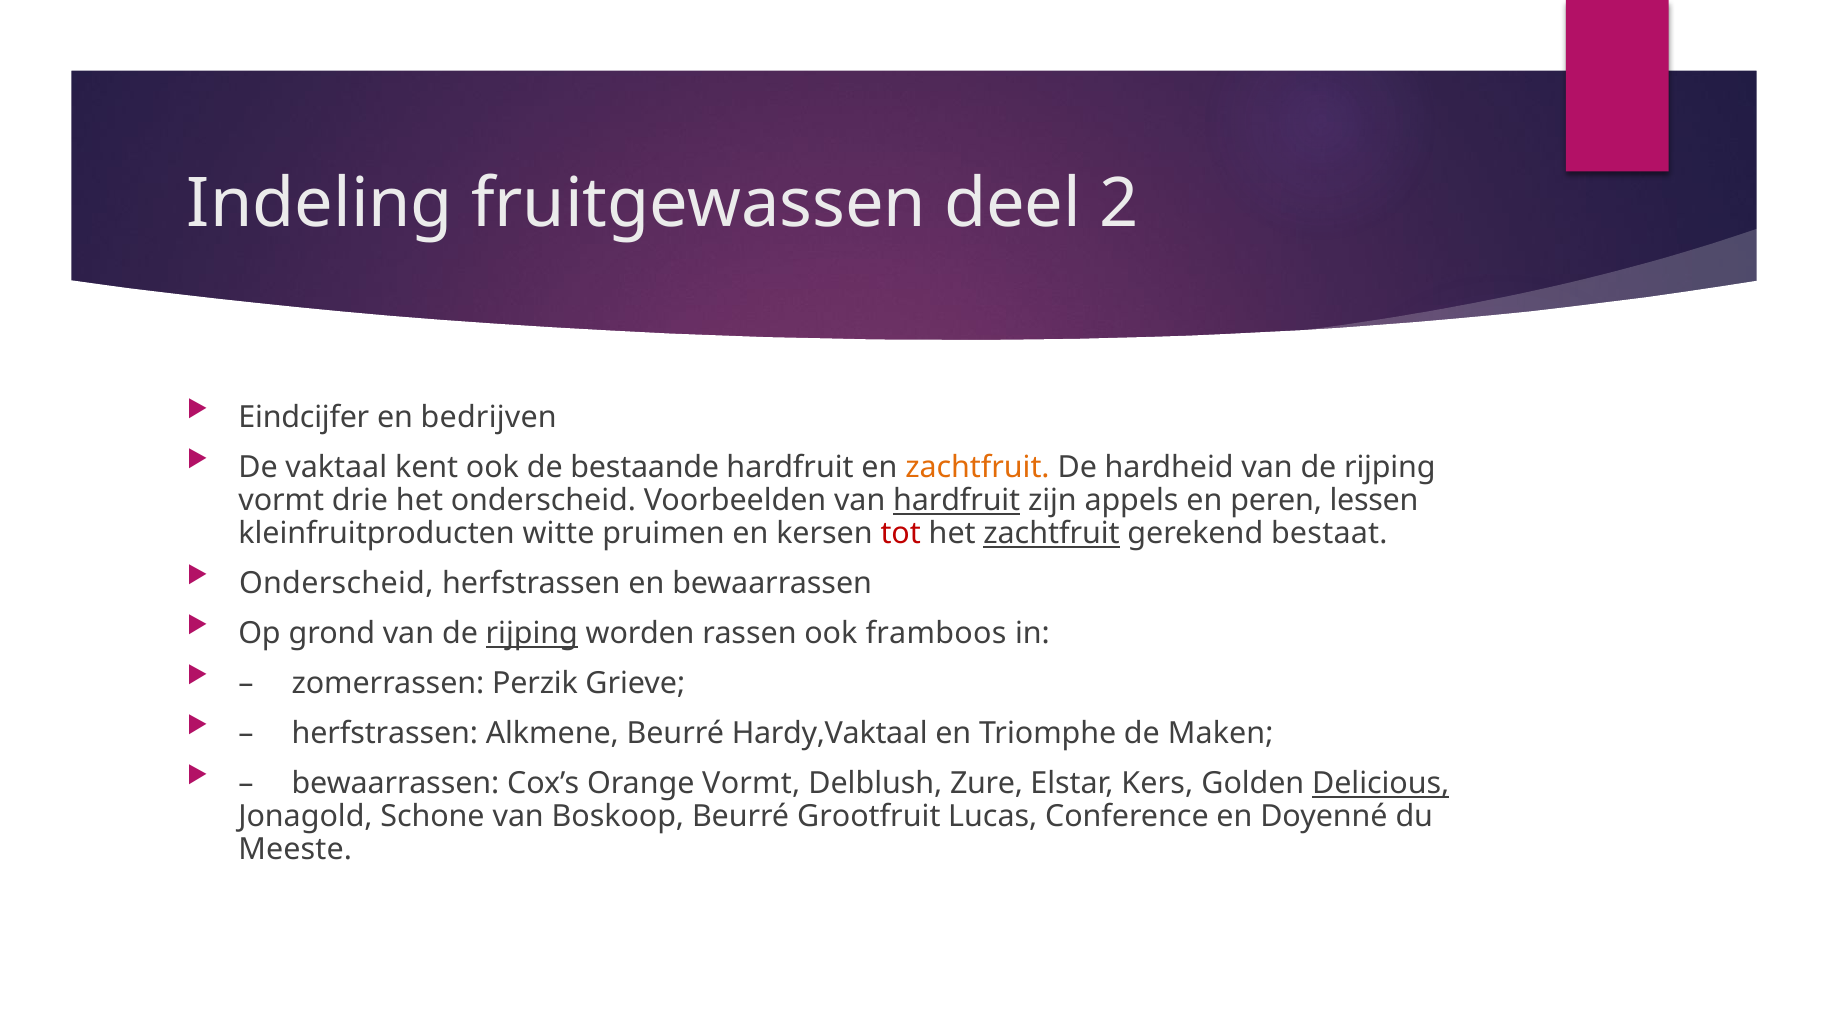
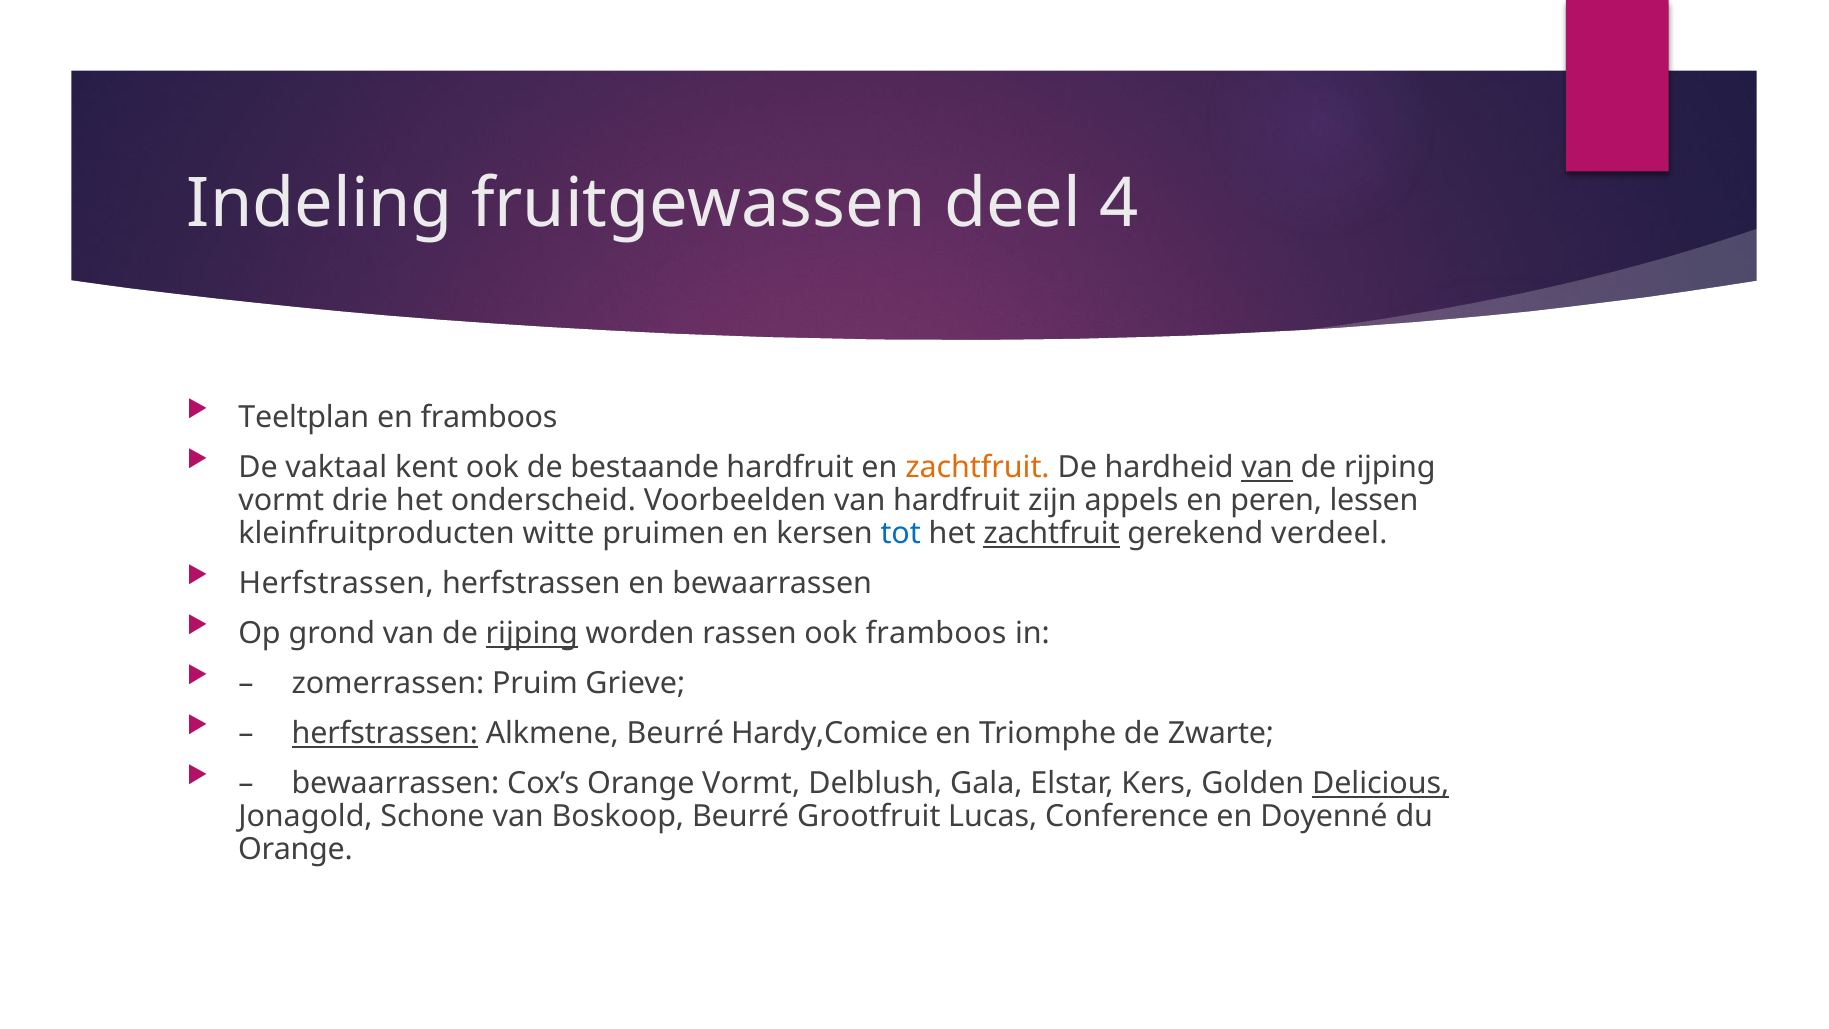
2: 2 -> 4
Eindcijfer: Eindcijfer -> Teeltplan
en bedrijven: bedrijven -> framboos
van at (1267, 468) underline: none -> present
hardfruit at (957, 501) underline: present -> none
tot colour: red -> blue
bestaat: bestaat -> verdeel
Onderscheid at (336, 584): Onderscheid -> Herfstrassen
Perzik: Perzik -> Pruim
herfstrassen at (385, 734) underline: none -> present
Hardy,Vaktaal: Hardy,Vaktaal -> Hardy,Comice
Maken: Maken -> Zwarte
Zure: Zure -> Gala
Meeste at (295, 849): Meeste -> Orange
